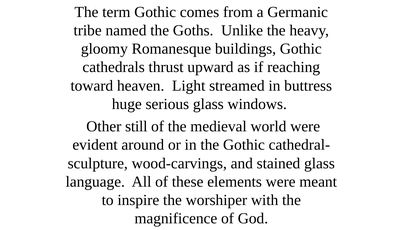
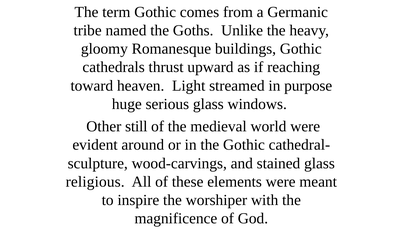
buttress: buttress -> purpose
language: language -> religious
